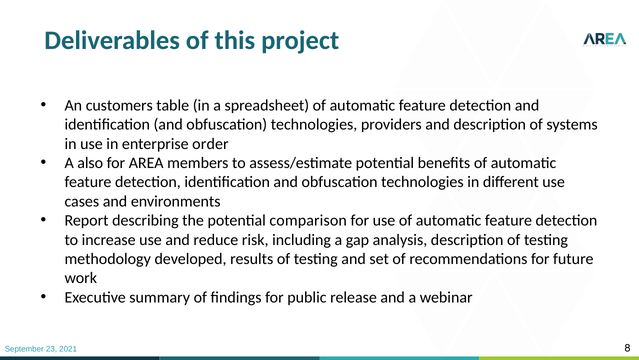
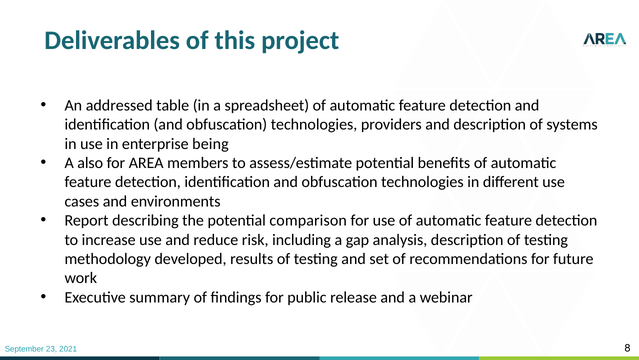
customers: customers -> addressed
order: order -> being
